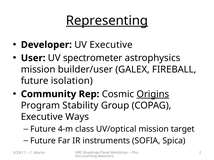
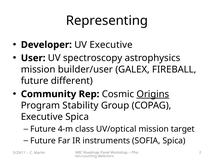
Representing underline: present -> none
spectrometer: spectrometer -> spectroscopy
isolation: isolation -> different
Executive Ways: Ways -> Spica
